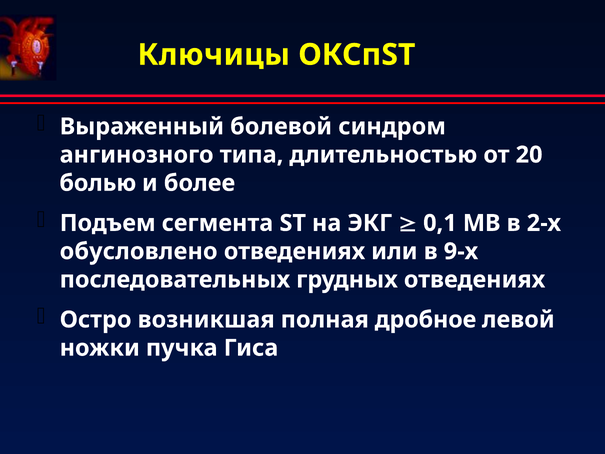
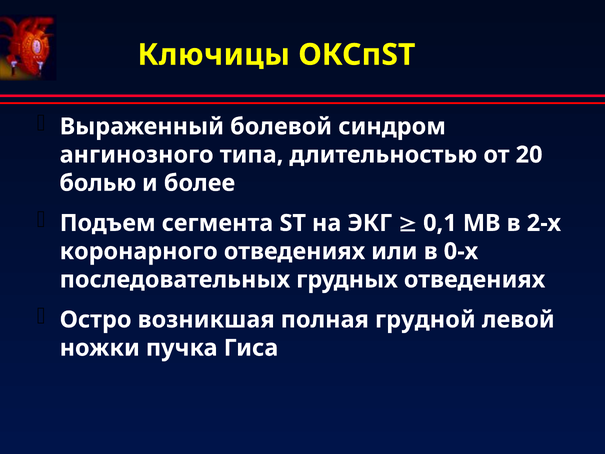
обусловлено: обусловлено -> коронарного
9-х: 9-х -> 0-х
дробное: дробное -> грудной
